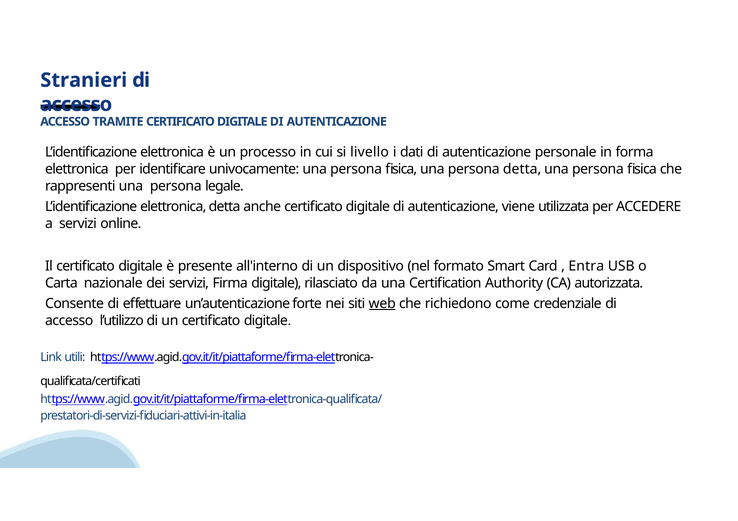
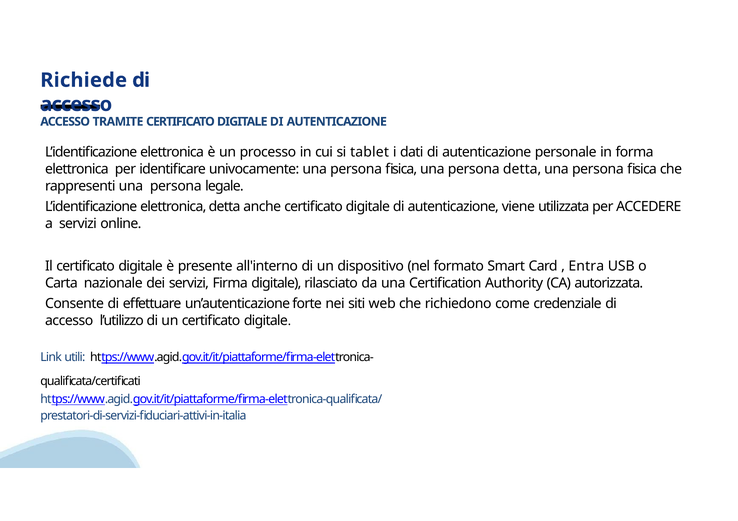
Stranieri: Stranieri -> Richiede
livello: livello -> tablet
web underline: present -> none
